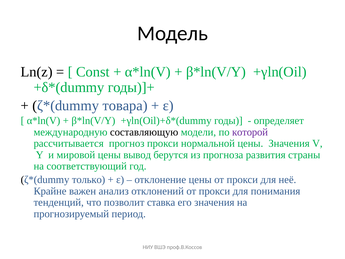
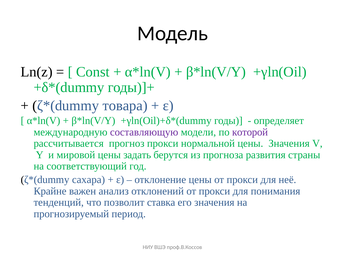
составляющую colour: black -> purple
вывод: вывод -> задать
только: только -> сахара
